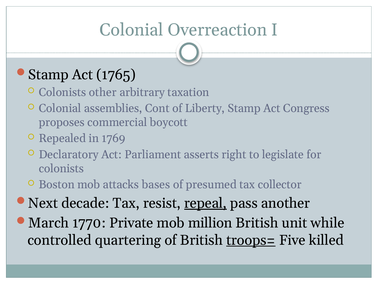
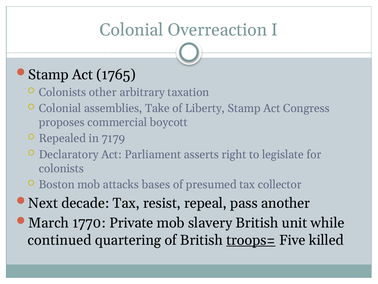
Cont: Cont -> Take
1769: 1769 -> 7179
repeal underline: present -> none
million: million -> slavery
controlled: controlled -> continued
